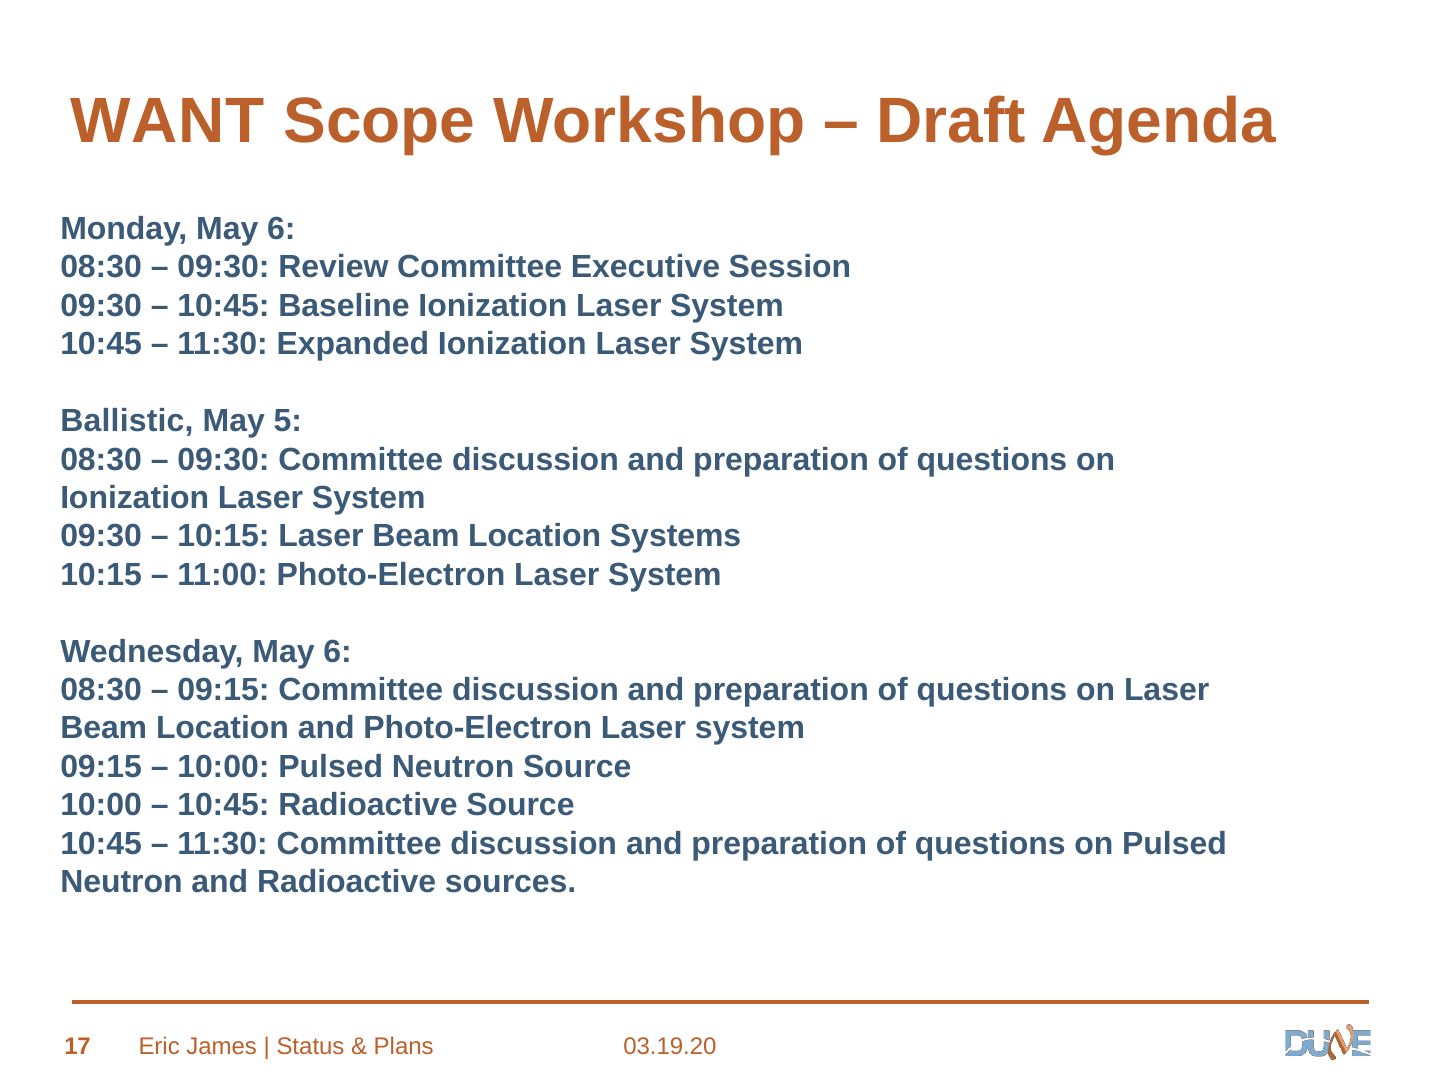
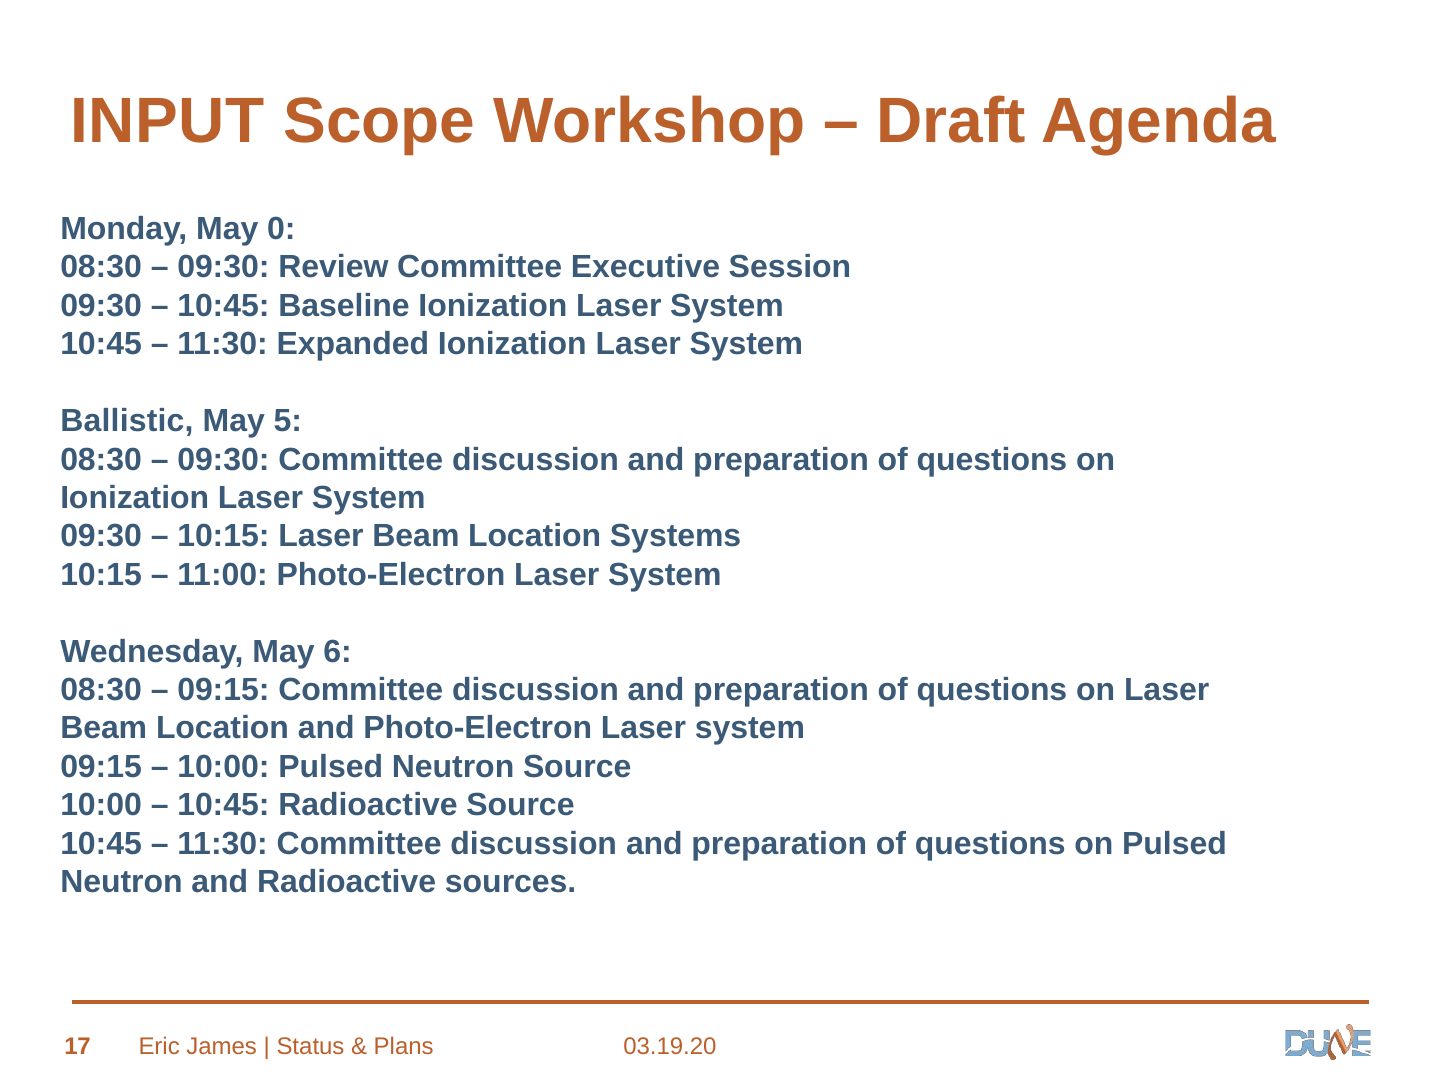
WANT: WANT -> INPUT
Monday May 6: 6 -> 0
